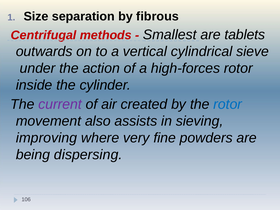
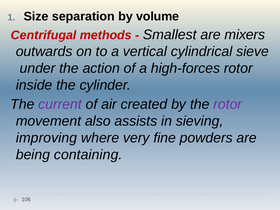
fibrous: fibrous -> volume
tablets: tablets -> mixers
rotor at (228, 104) colour: blue -> purple
dispersing: dispersing -> containing
